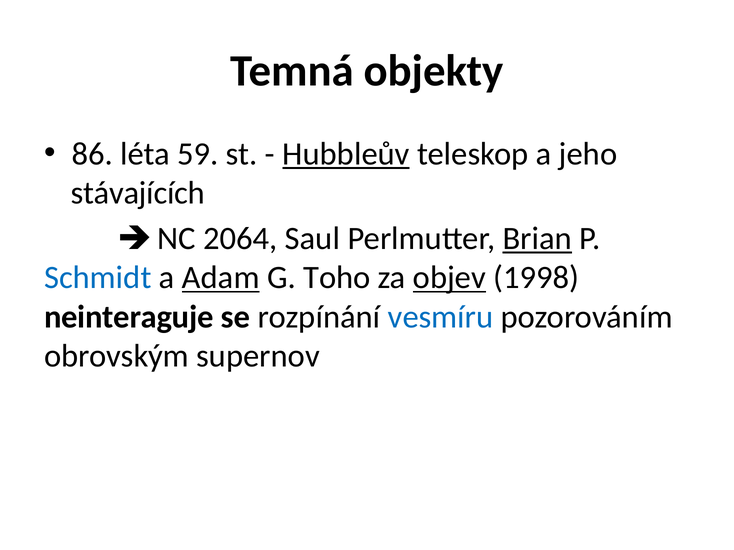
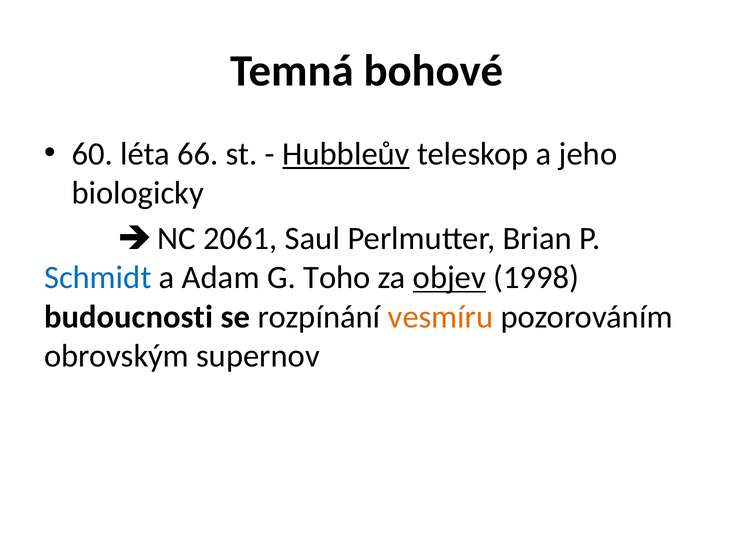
objekty: objekty -> bohové
86: 86 -> 60
59: 59 -> 66
stávajících: stávajících -> biologicky
2064: 2064 -> 2061
Brian underline: present -> none
Adam underline: present -> none
neinteraguje: neinteraguje -> budoucnosti
vesmíru colour: blue -> orange
